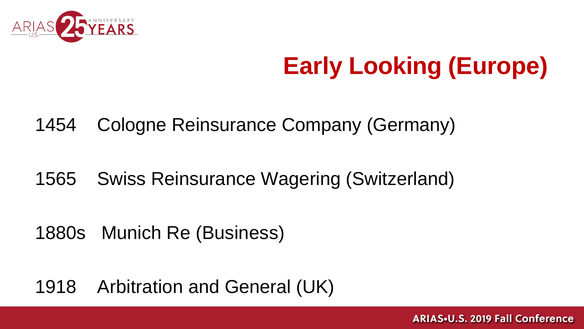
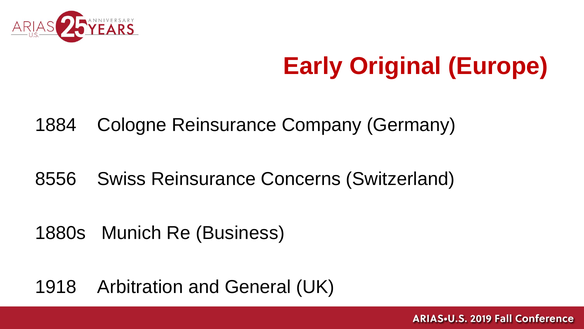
Looking: Looking -> Original
1454: 1454 -> 1884
1565: 1565 -> 8556
Wagering: Wagering -> Concerns
